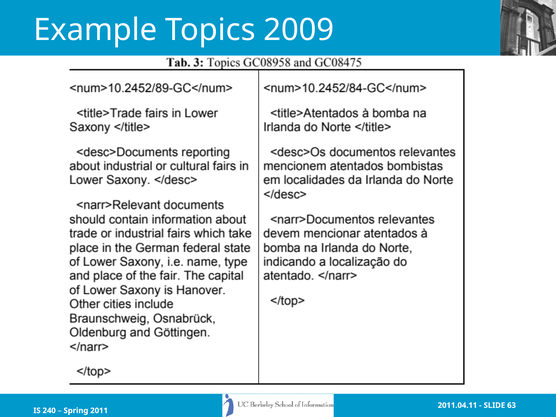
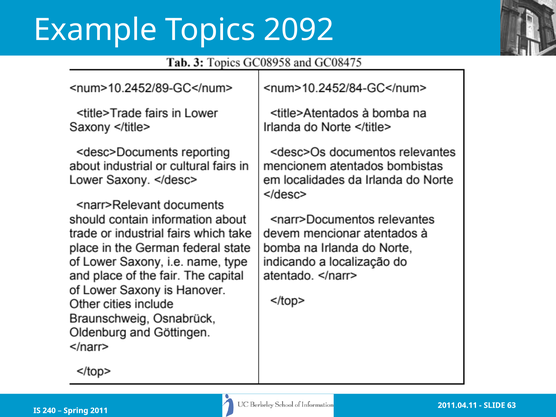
2009: 2009 -> 2092
